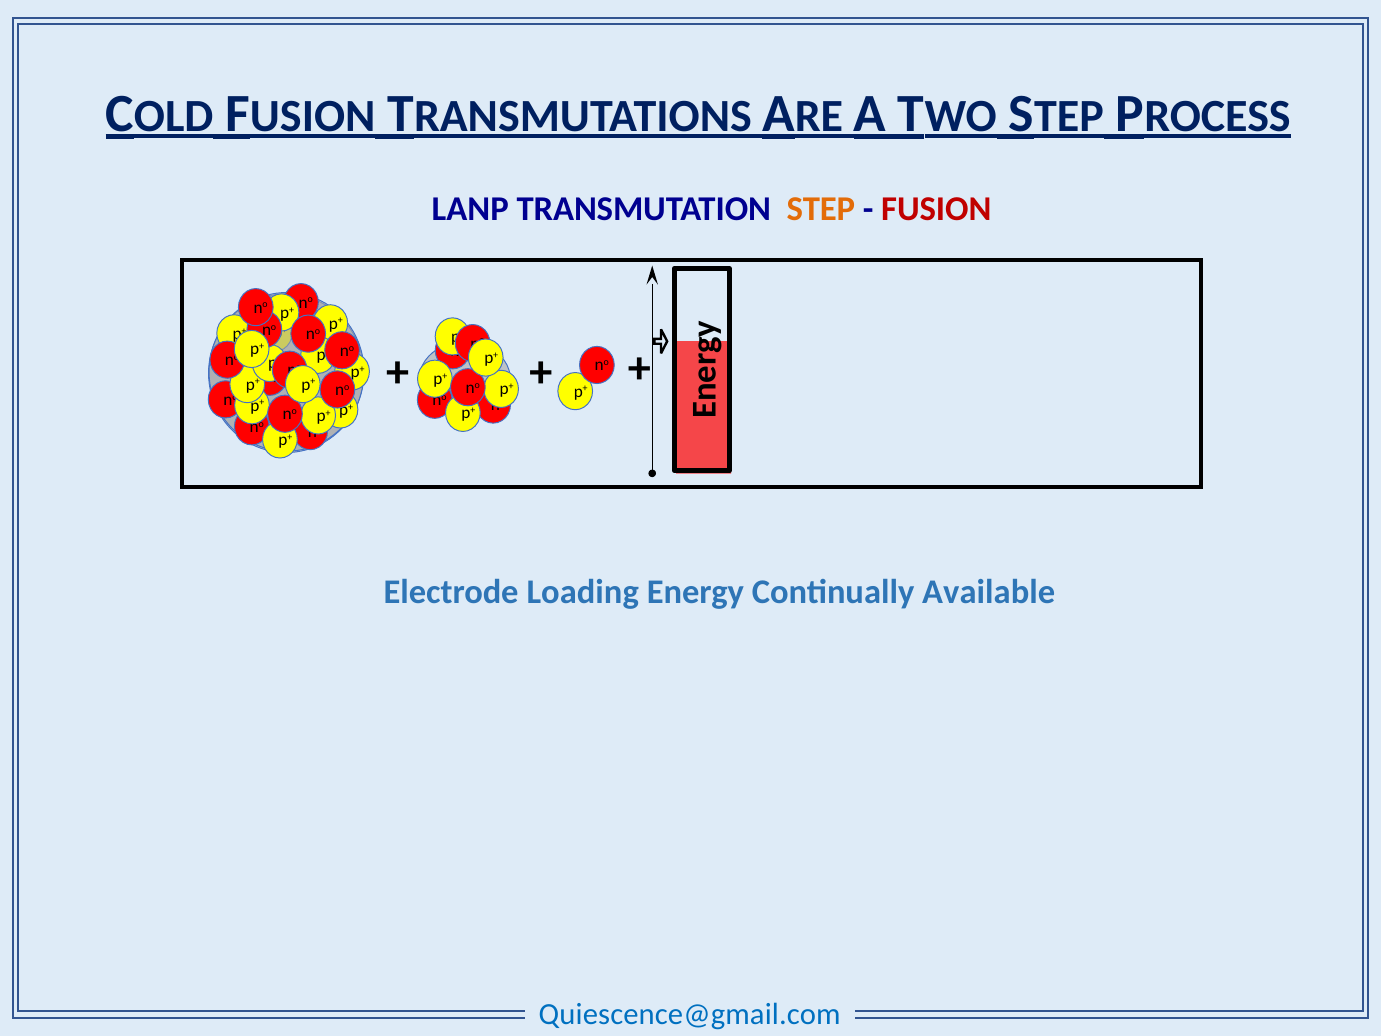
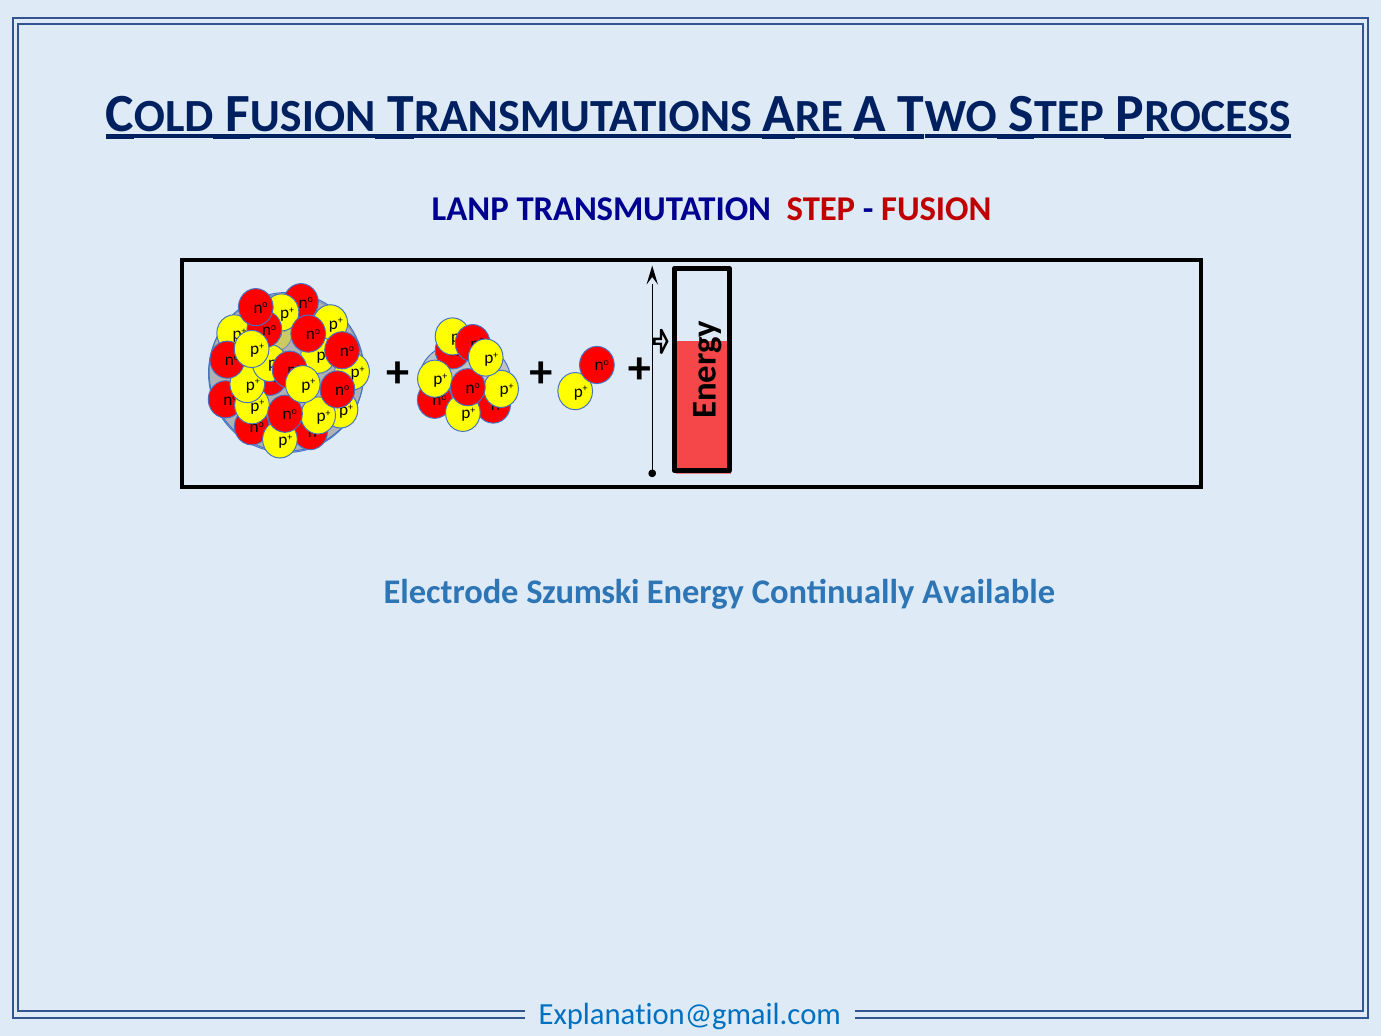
STEP colour: orange -> red
Loading: Loading -> Szumski
Quiescence@gmail.com: Quiescence@gmail.com -> Explanation@gmail.com
